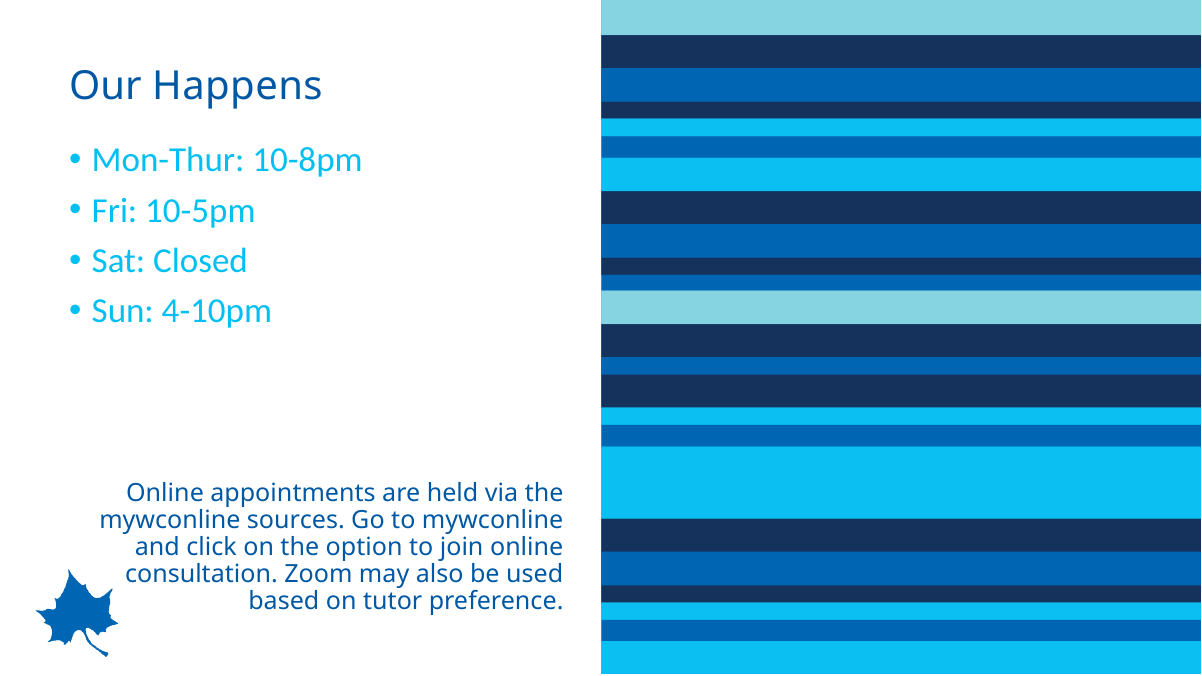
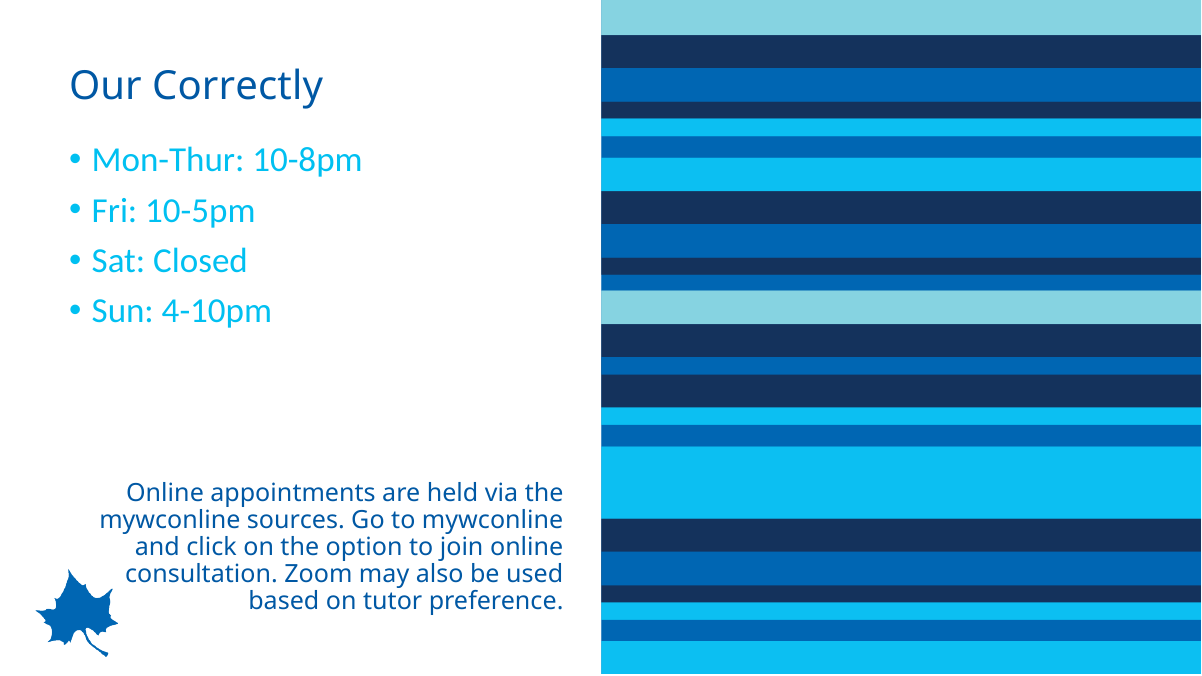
Happens: Happens -> Correctly
